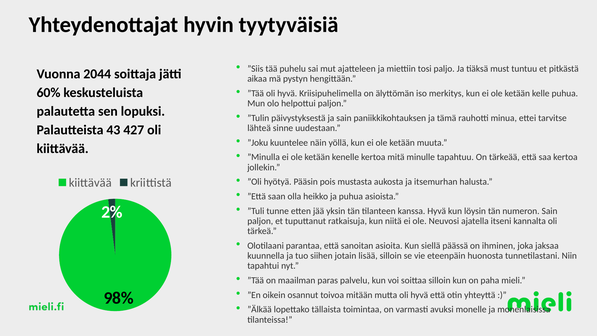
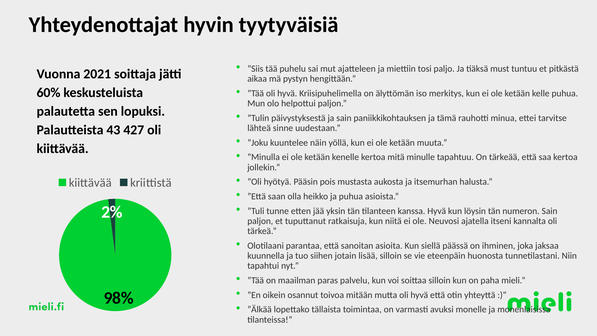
2044: 2044 -> 2021
